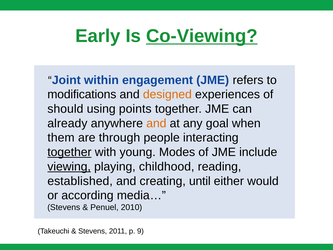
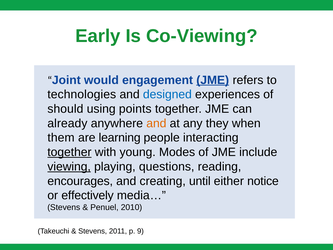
Co-Viewing underline: present -> none
within: within -> would
JME at (213, 80) underline: none -> present
modifications: modifications -> technologies
designed colour: orange -> blue
goal: goal -> they
through: through -> learning
childhood: childhood -> questions
established: established -> encourages
would: would -> notice
according: according -> effectively
